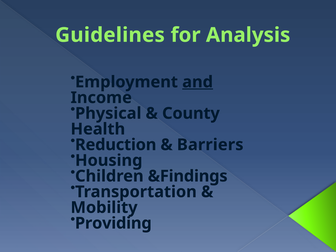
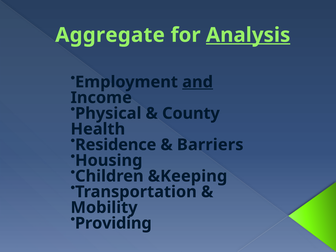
Guidelines: Guidelines -> Aggregate
Analysis underline: none -> present
Reduction: Reduction -> Residence
&Findings: &Findings -> &Keeping
